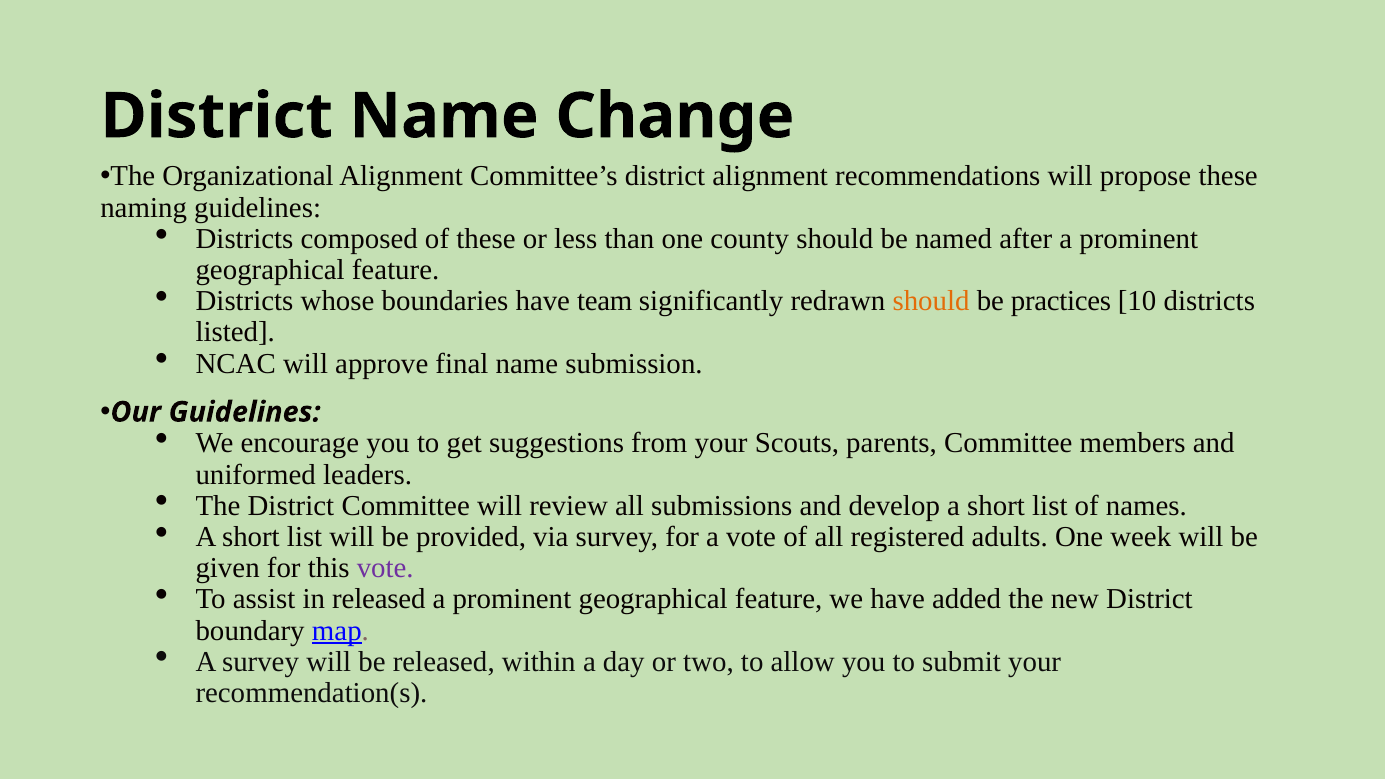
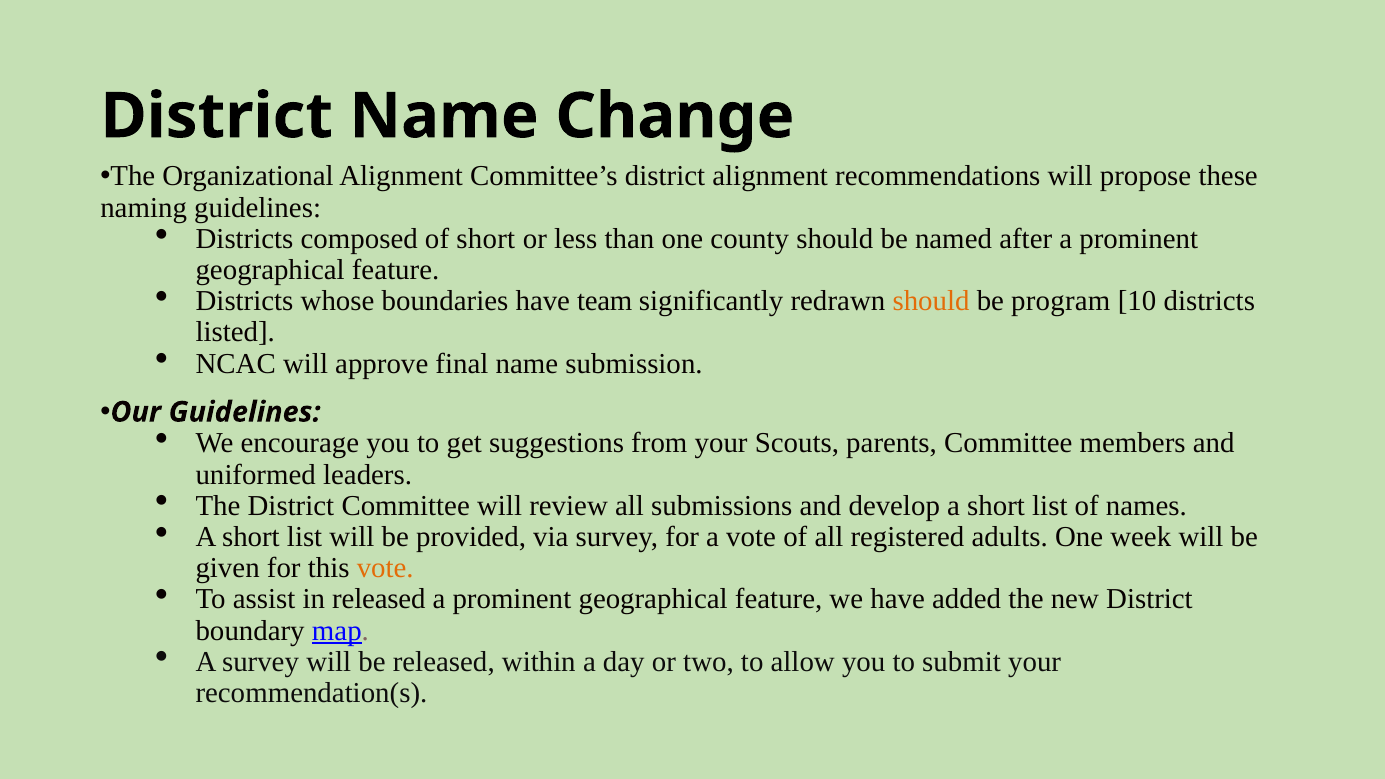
of these: these -> short
practices: practices -> program
vote at (385, 568) colour: purple -> orange
